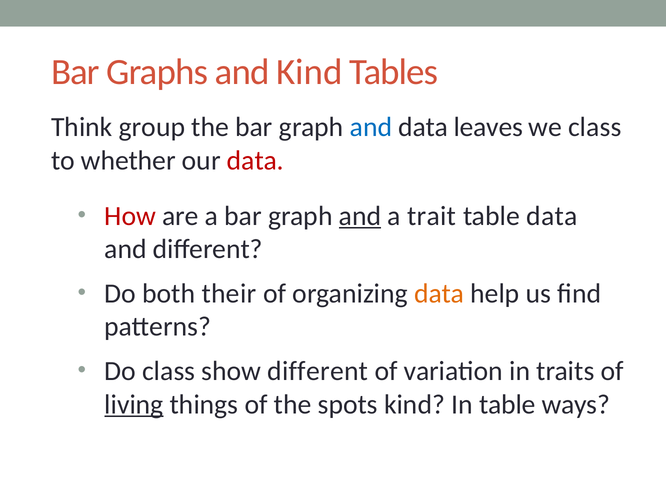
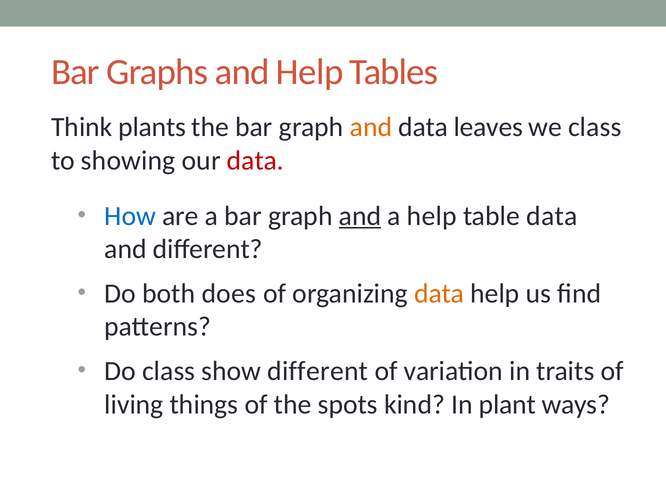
and Kind: Kind -> Help
group: group -> plants
and at (371, 127) colour: blue -> orange
whether: whether -> showing
How colour: red -> blue
a trait: trait -> help
their: their -> does
living underline: present -> none
In table: table -> plant
